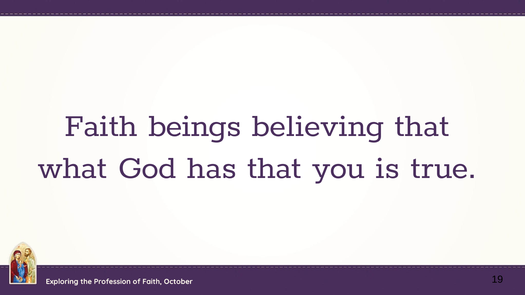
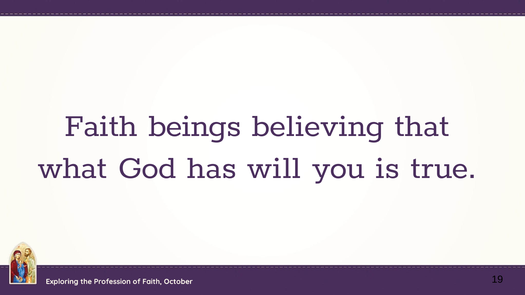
has that: that -> will
